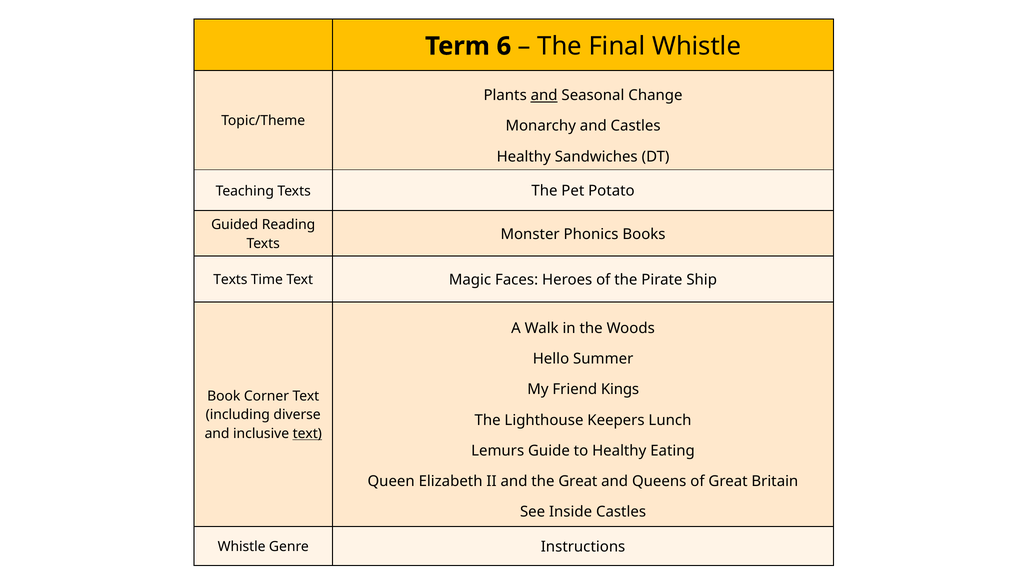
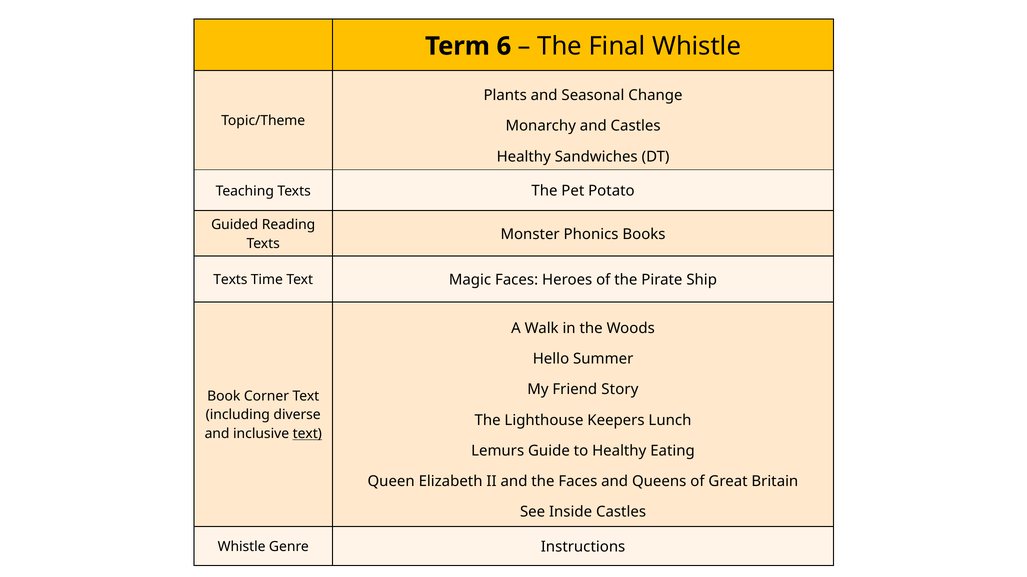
and at (544, 96) underline: present -> none
Kings: Kings -> Story
the Great: Great -> Faces
